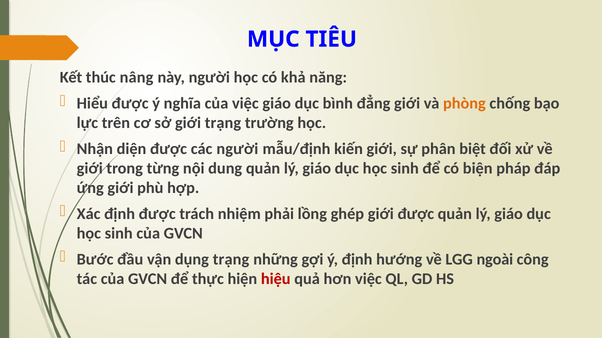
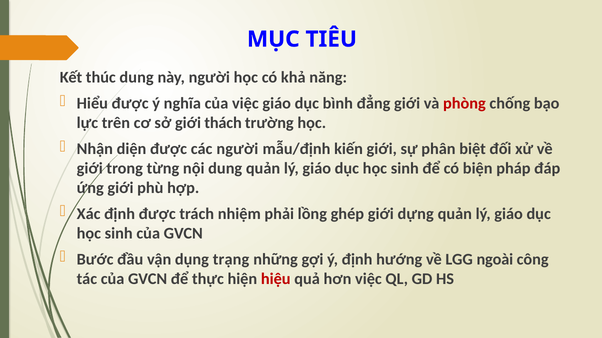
thúc nâng: nâng -> dung
phòng colour: orange -> red
giới trạng: trạng -> thách
giới được: được -> dựng
